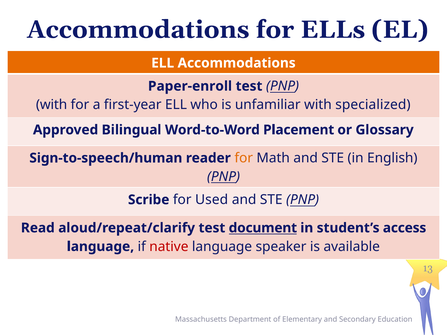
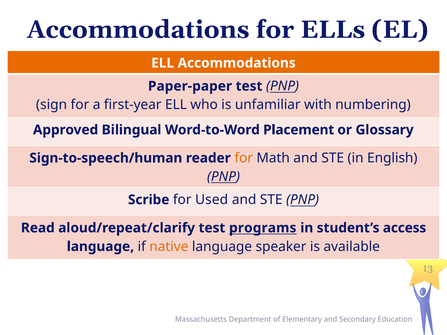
Paper-enroll: Paper-enroll -> Paper-paper
with at (52, 105): with -> sign
specialized: specialized -> numbering
document: document -> programs
native colour: red -> orange
